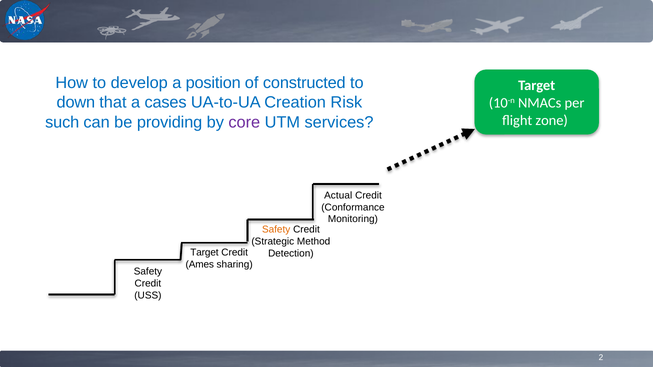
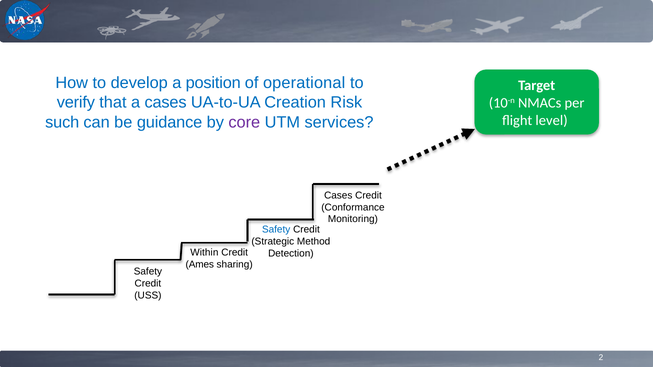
constructed: constructed -> operational
down: down -> verify
zone: zone -> level
providing: providing -> guidance
Actual at (338, 195): Actual -> Cases
Safety at (276, 230) colour: orange -> blue
Target at (204, 253): Target -> Within
